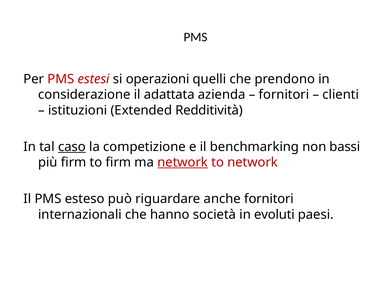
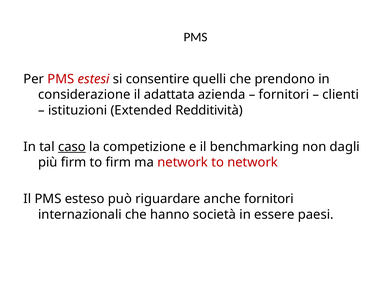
operazioni: operazioni -> consentire
bassi: bassi -> dagli
network at (183, 163) underline: present -> none
evoluti: evoluti -> essere
